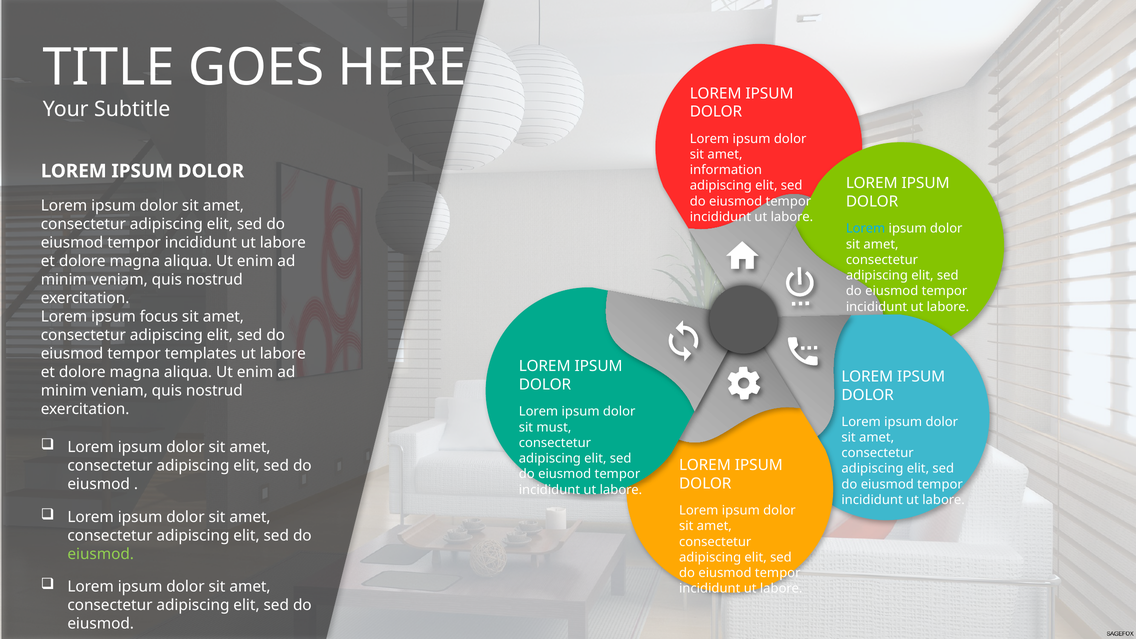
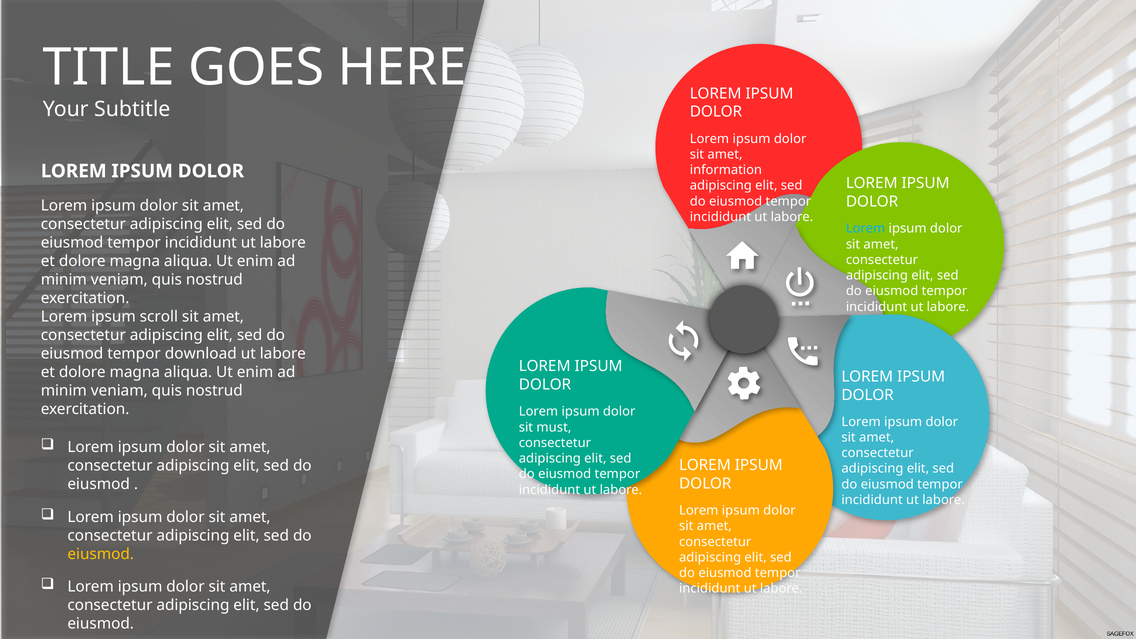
focus: focus -> scroll
templates: templates -> download
eiusmod at (101, 554) colour: light green -> yellow
